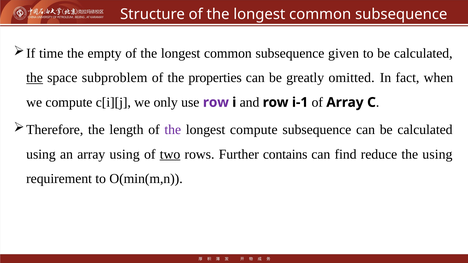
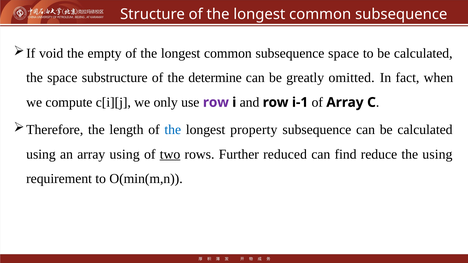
time: time -> void
subsequence given: given -> space
the at (35, 78) underline: present -> none
subproblem: subproblem -> substructure
properties: properties -> determine
the at (173, 130) colour: purple -> blue
longest compute: compute -> property
contains: contains -> reduced
